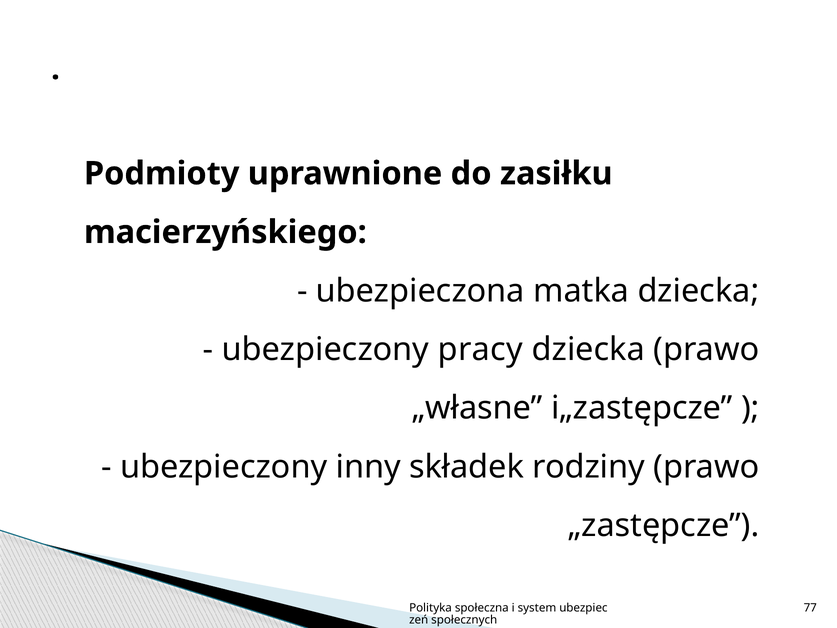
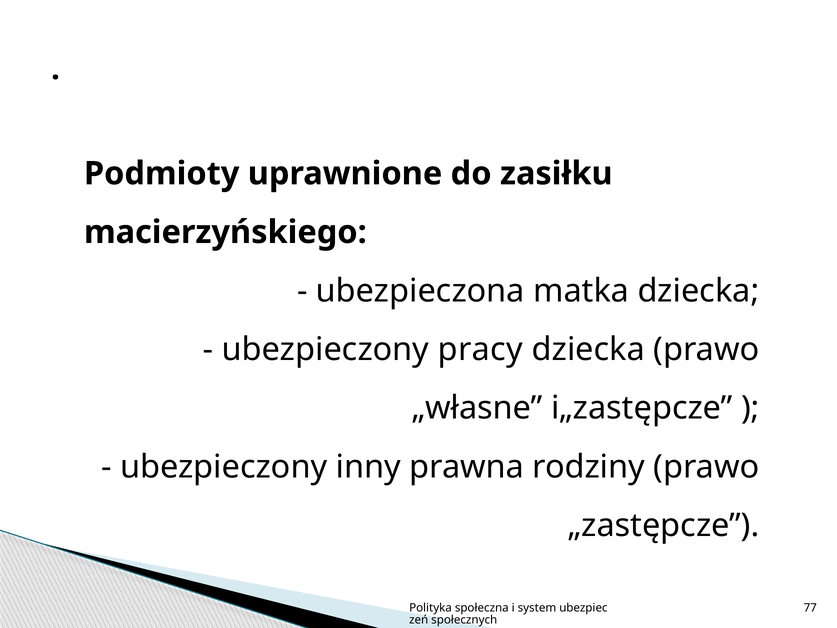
składek: składek -> prawna
